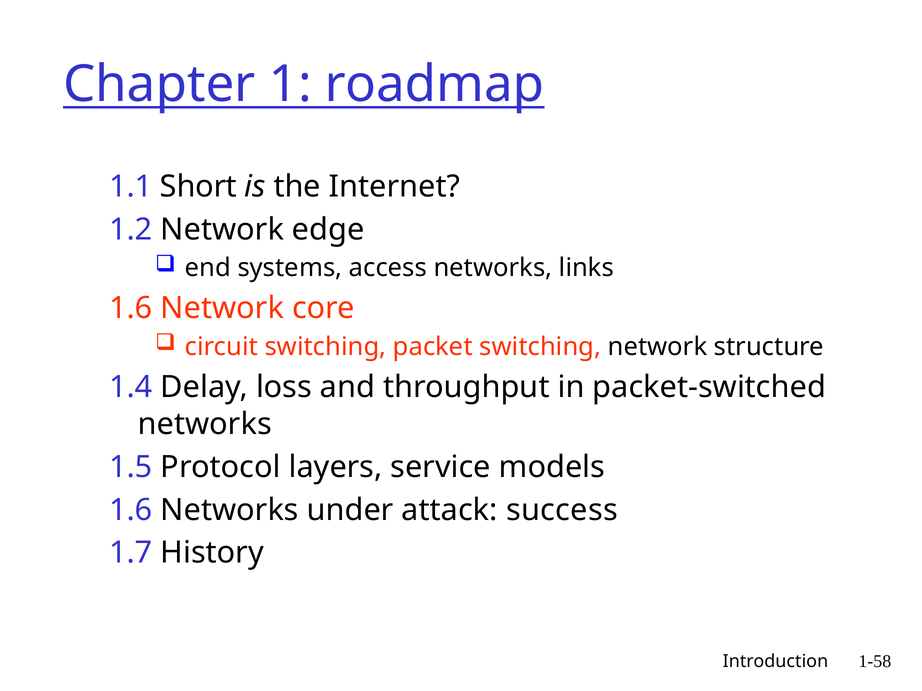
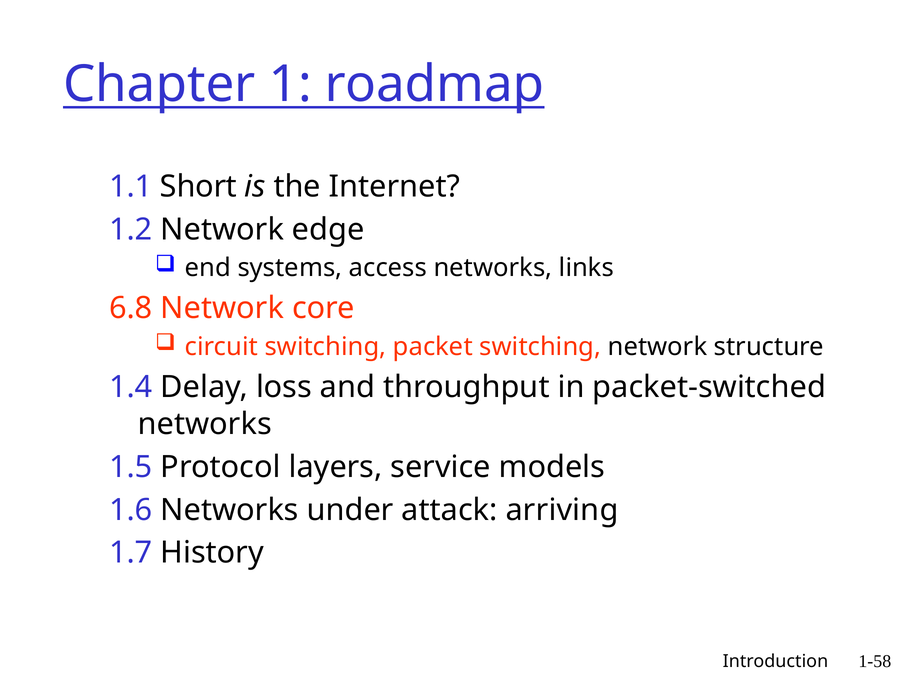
1.6 at (131, 308): 1.6 -> 6.8
success: success -> arriving
